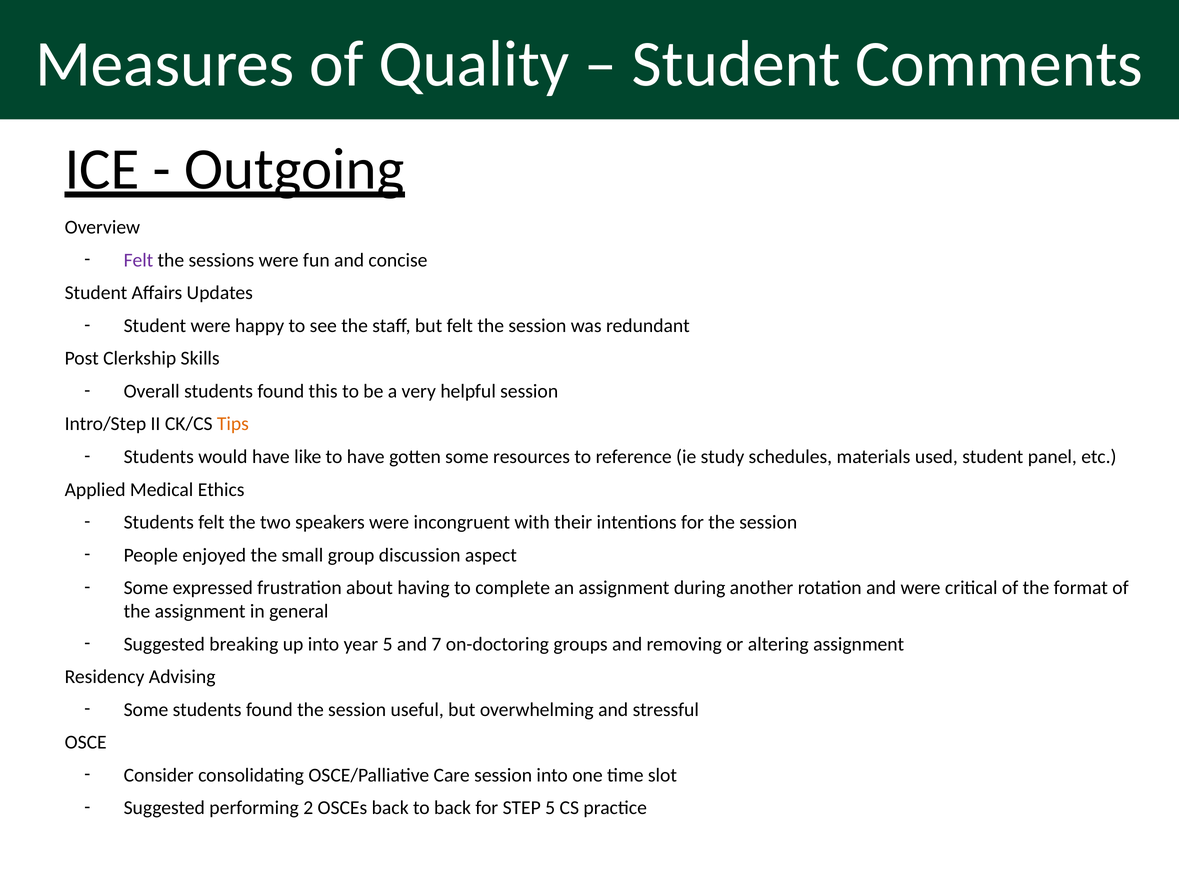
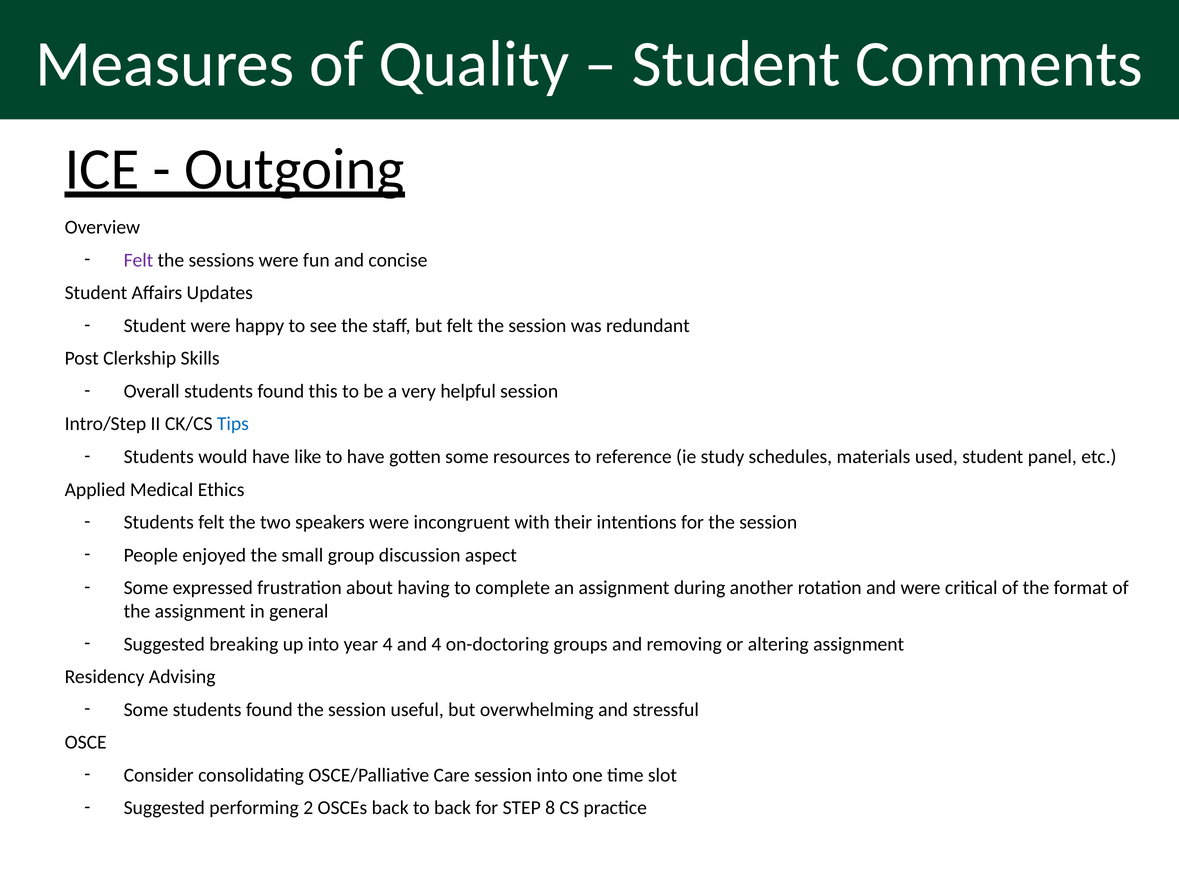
Tips colour: orange -> blue
year 5: 5 -> 4
and 7: 7 -> 4
STEP 5: 5 -> 8
